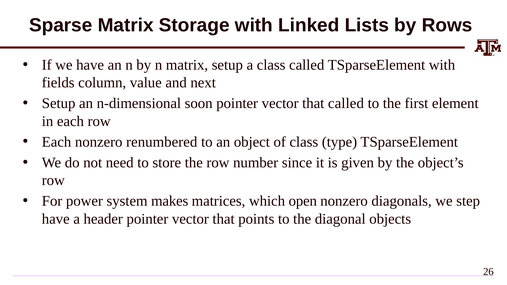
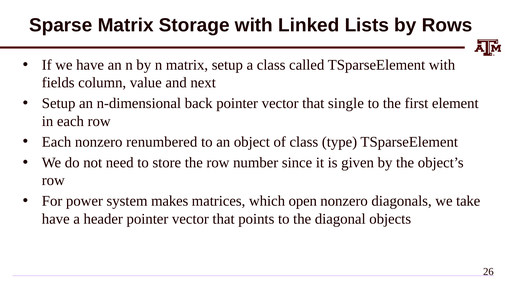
soon: soon -> back
that called: called -> single
step: step -> take
